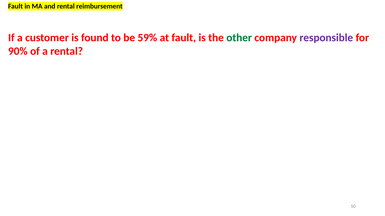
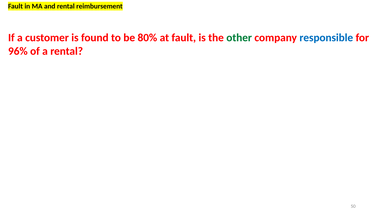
59%: 59% -> 80%
responsible colour: purple -> blue
90%: 90% -> 96%
